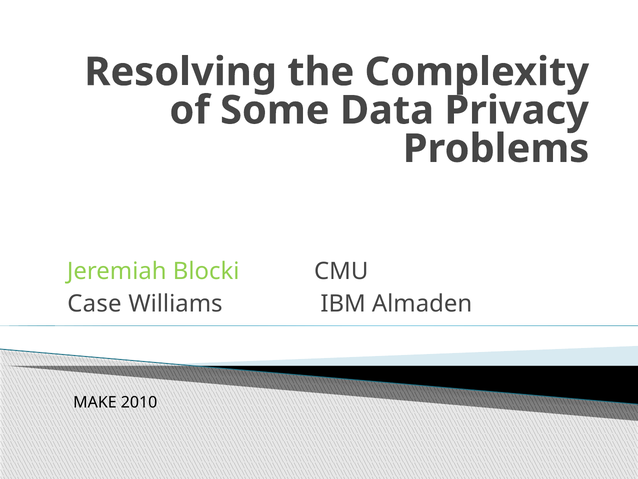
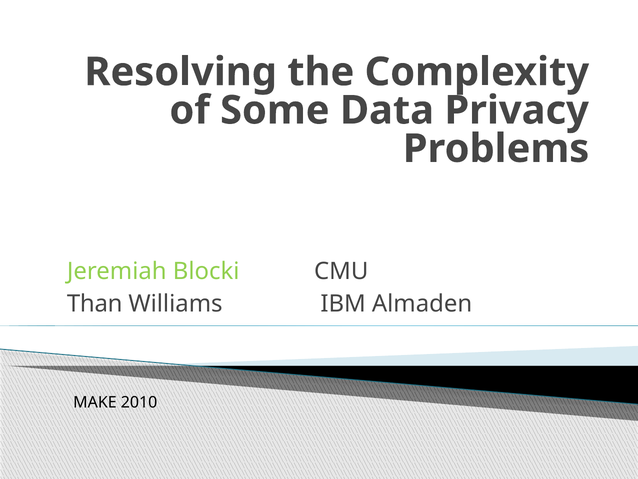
Case: Case -> Than
